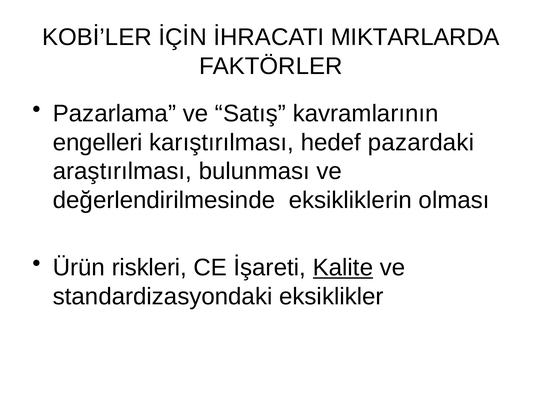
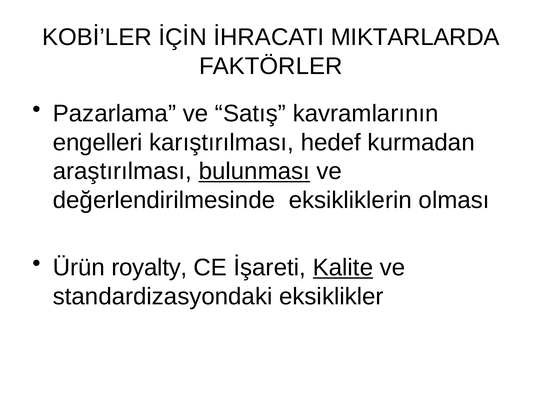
pazardaki: pazardaki -> kurmadan
bulunması underline: none -> present
riskleri: riskleri -> royalty
